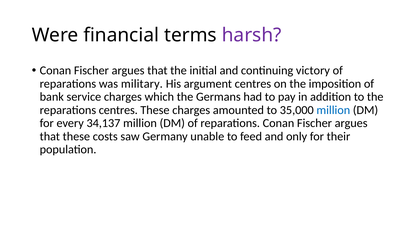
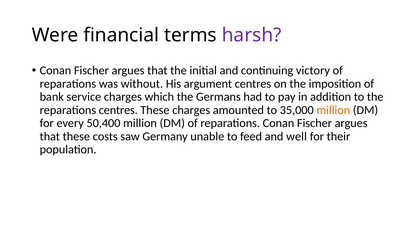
military: military -> without
million at (333, 110) colour: blue -> orange
34,137: 34,137 -> 50,400
only: only -> well
